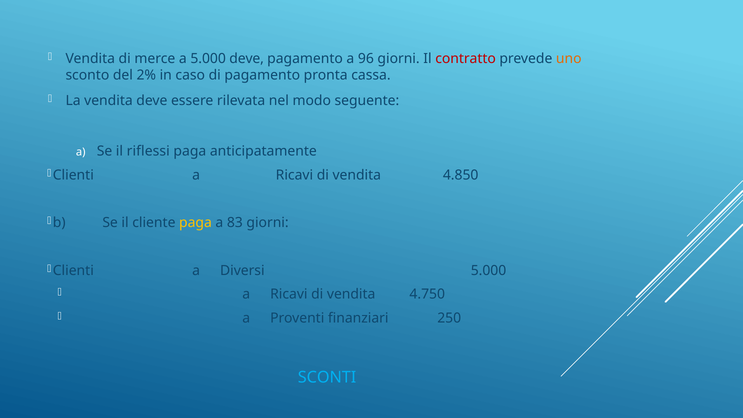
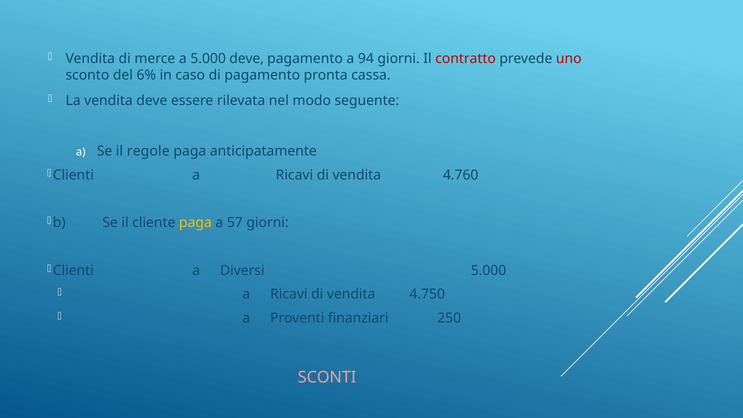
96: 96 -> 94
uno colour: orange -> red
2%: 2% -> 6%
riflessi: riflessi -> regole
4.850: 4.850 -> 4.760
83: 83 -> 57
SCONTI colour: light blue -> pink
